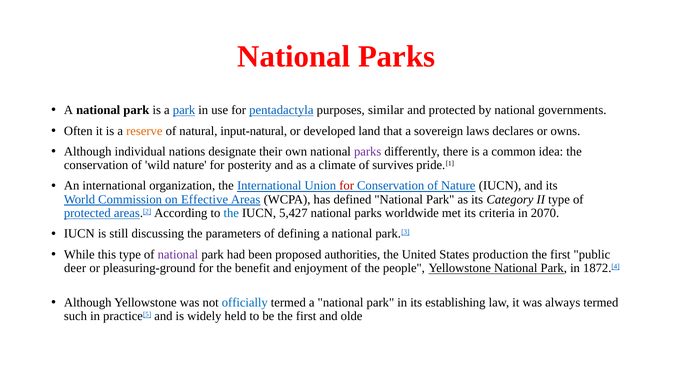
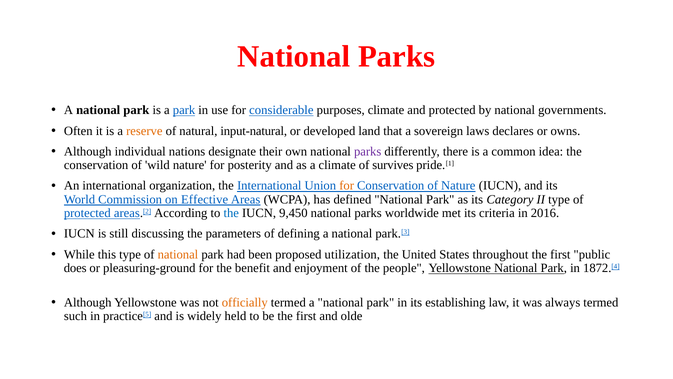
pentadactyla: pentadactyla -> considerable
purposes similar: similar -> climate
for at (347, 186) colour: red -> orange
5,427: 5,427 -> 9,450
2070: 2070 -> 2016
national at (178, 254) colour: purple -> orange
authorities: authorities -> utilization
production: production -> throughout
deer: deer -> does
officially colour: blue -> orange
